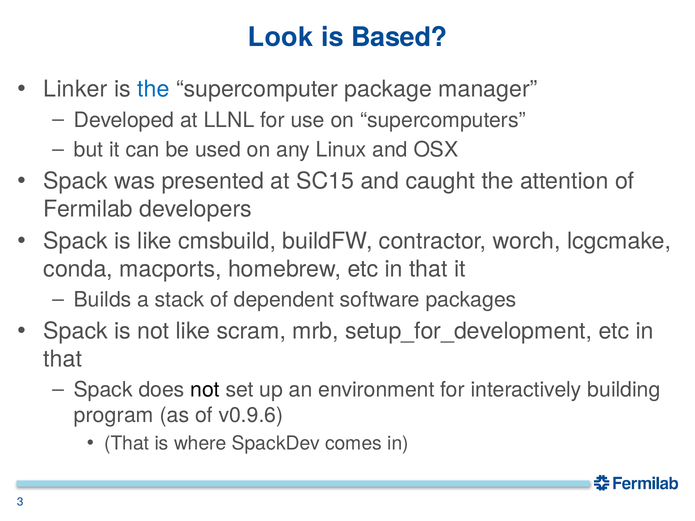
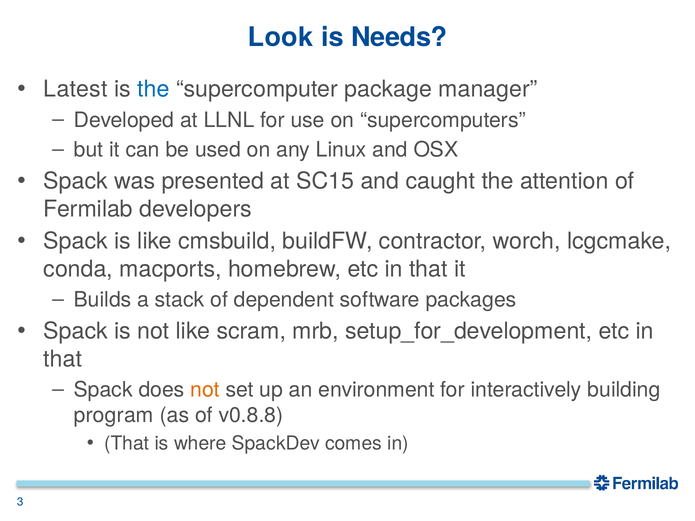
Based: Based -> Needs
Linker: Linker -> Latest
not at (205, 390) colour: black -> orange
v0.9.6: v0.9.6 -> v0.8.8
